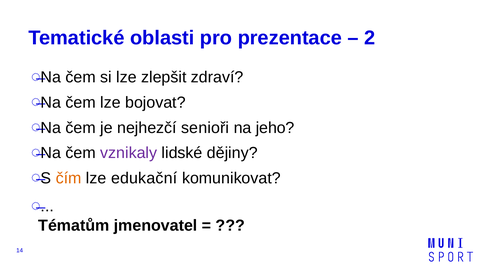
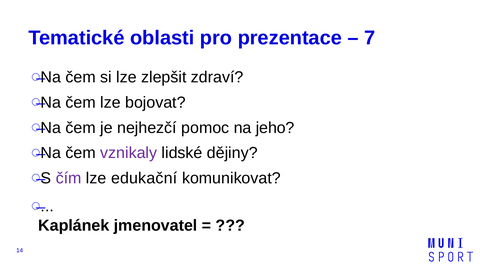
2: 2 -> 7
senioři: senioři -> pomoc
čím colour: orange -> purple
Tématům: Tématům -> Kaplánek
